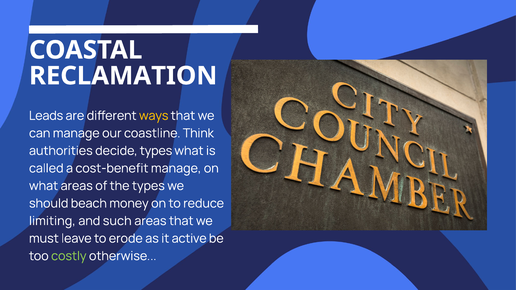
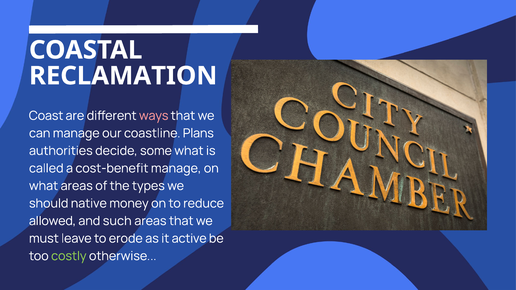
Leads: Leads -> Coast
ways colour: yellow -> pink
Think: Think -> Plans
decide types: types -> some
beach: beach -> native
limiting: limiting -> allowed
